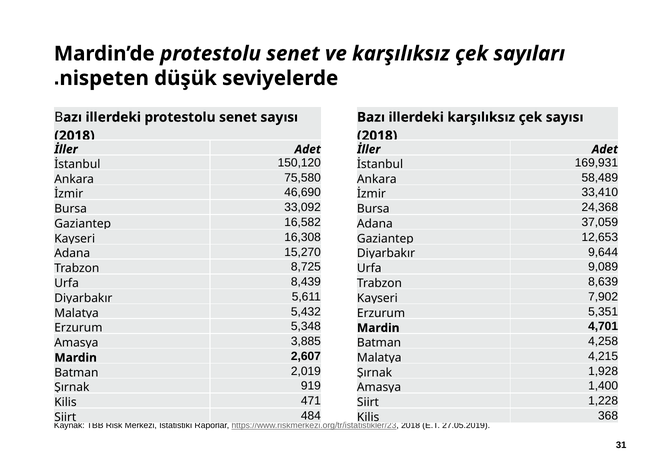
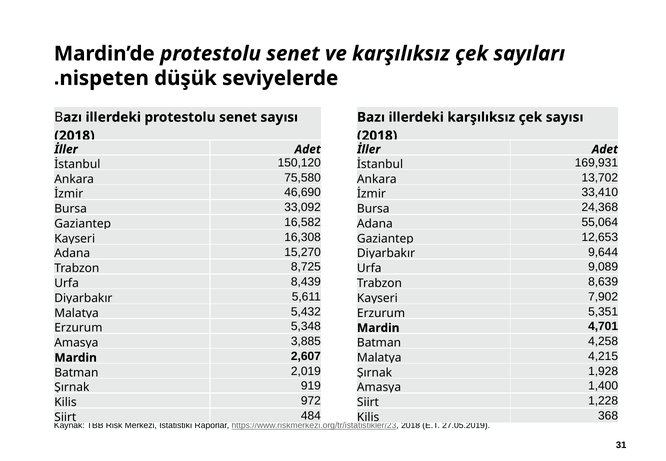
58,489: 58,489 -> 13,702
37,059: 37,059 -> 55,064
471: 471 -> 972
